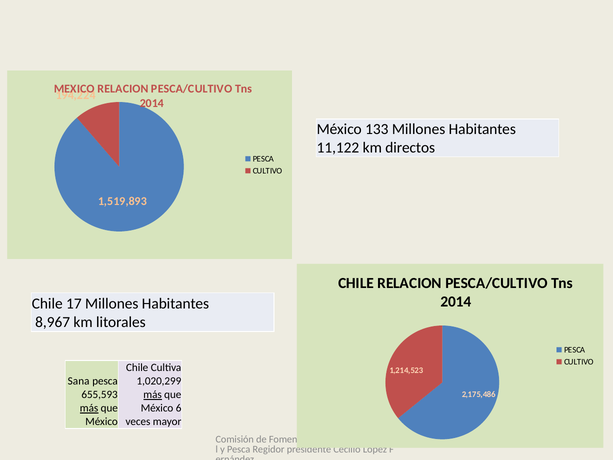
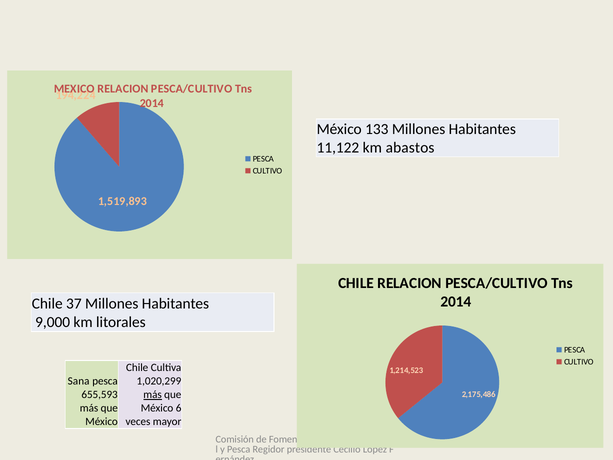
directos: directos -> abastos
17: 17 -> 37
8,967: 8,967 -> 9,000
más at (89, 408) underline: present -> none
